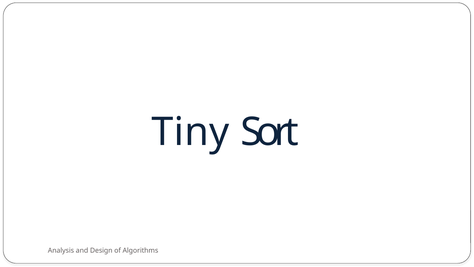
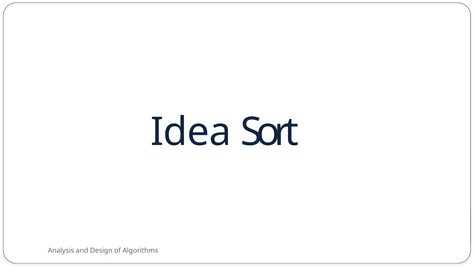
Tiny: Tiny -> Idea
